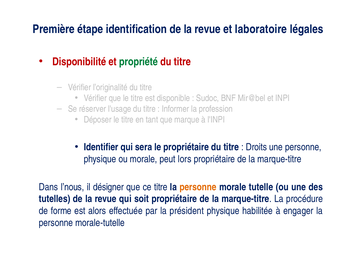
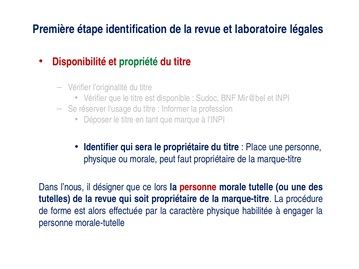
Droits: Droits -> Place
lors: lors -> faut
ce titre: titre -> lors
personne at (198, 187) colour: orange -> red
président: président -> caractère
